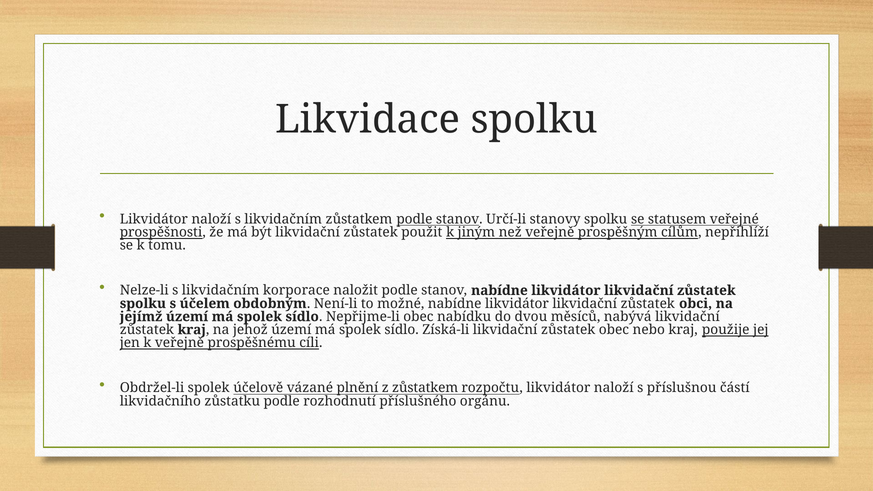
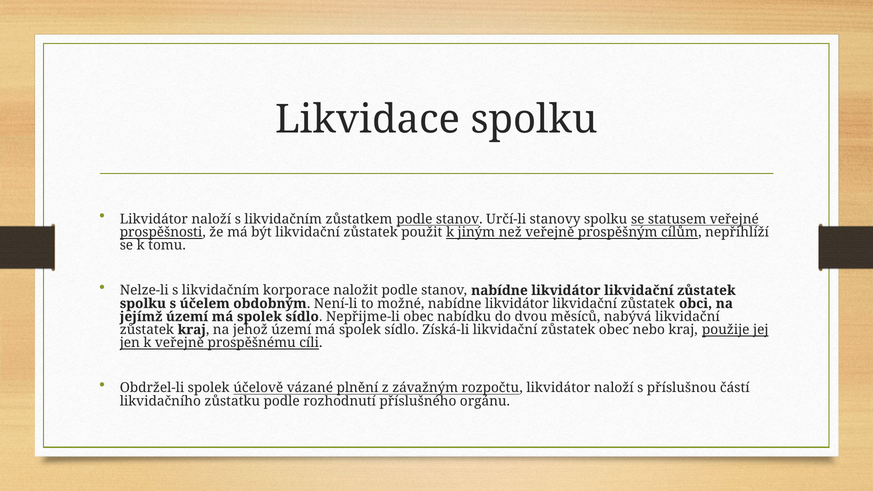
z zůstatkem: zůstatkem -> závažným
